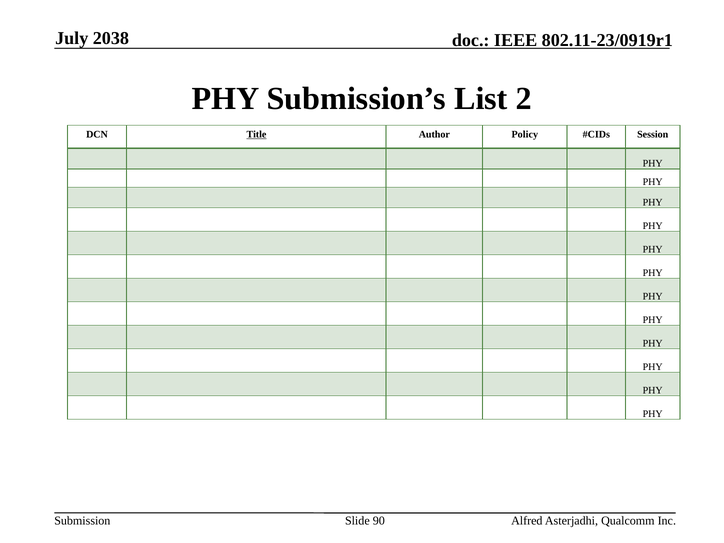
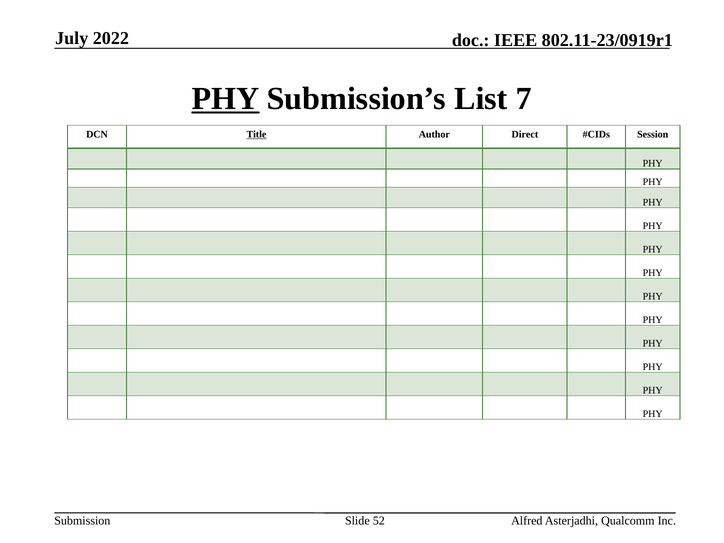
2038: 2038 -> 2022
PHY at (226, 99) underline: none -> present
2: 2 -> 7
Policy: Policy -> Direct
90: 90 -> 52
